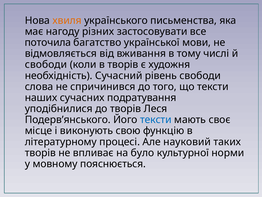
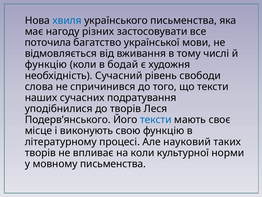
хвиля colour: orange -> blue
свободи at (46, 64): свободи -> функцію
в творів: творів -> бодай
на було: було -> коли
мовному пояснюється: пояснюється -> письменства
